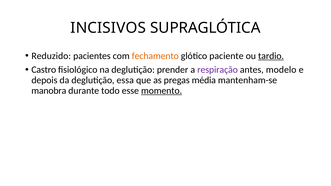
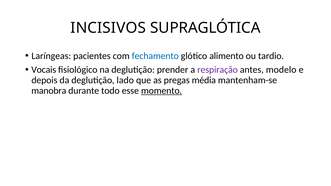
Reduzido: Reduzido -> Laríngeas
fechamento colour: orange -> blue
paciente: paciente -> alimento
tardio underline: present -> none
Castro: Castro -> Vocais
essa: essa -> lado
